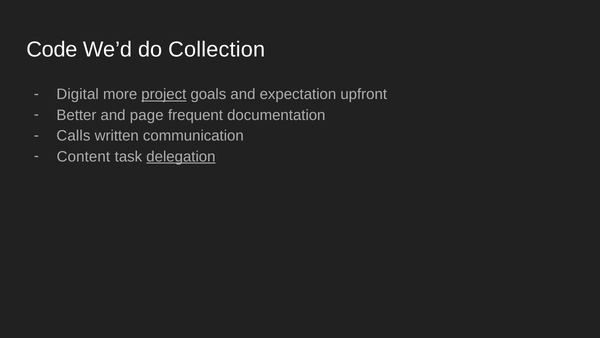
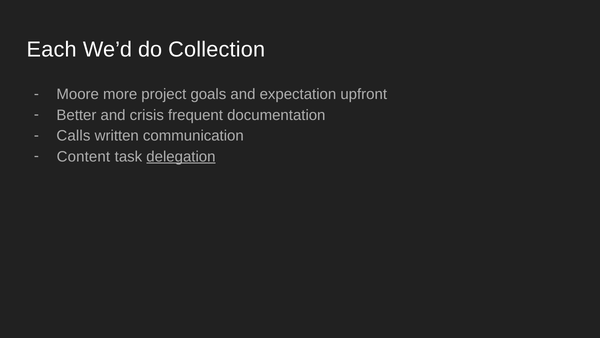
Code: Code -> Each
Digital: Digital -> Moore
project underline: present -> none
page: page -> crisis
